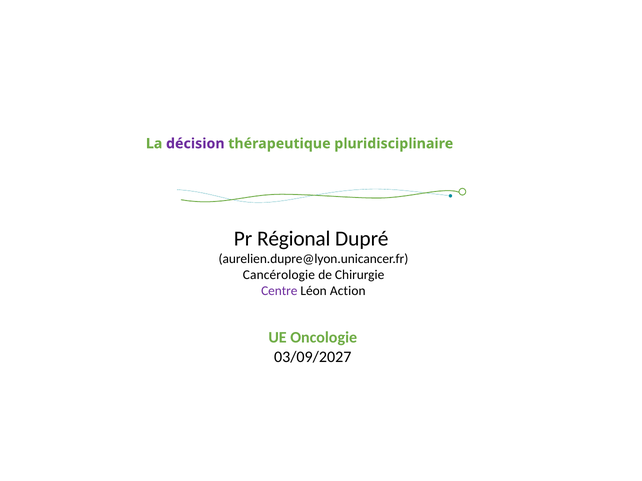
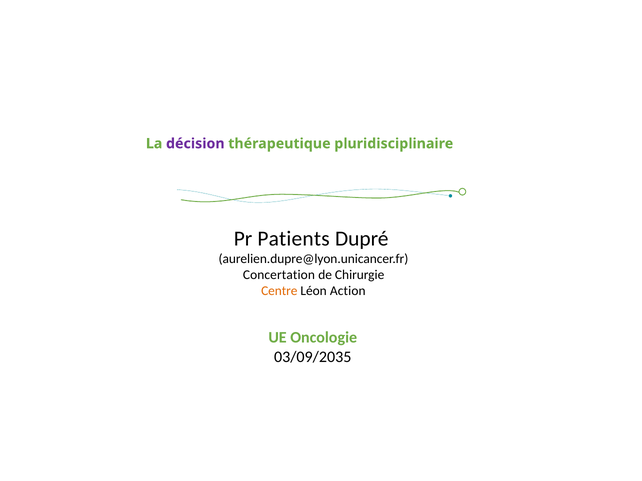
Régional: Régional -> Patients
Cancérologie: Cancérologie -> Concertation
Centre colour: purple -> orange
03/09/2027: 03/09/2027 -> 03/09/2035
